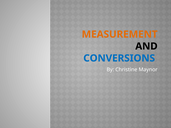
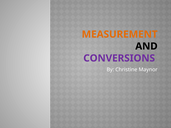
CONVERSIONS colour: blue -> purple
